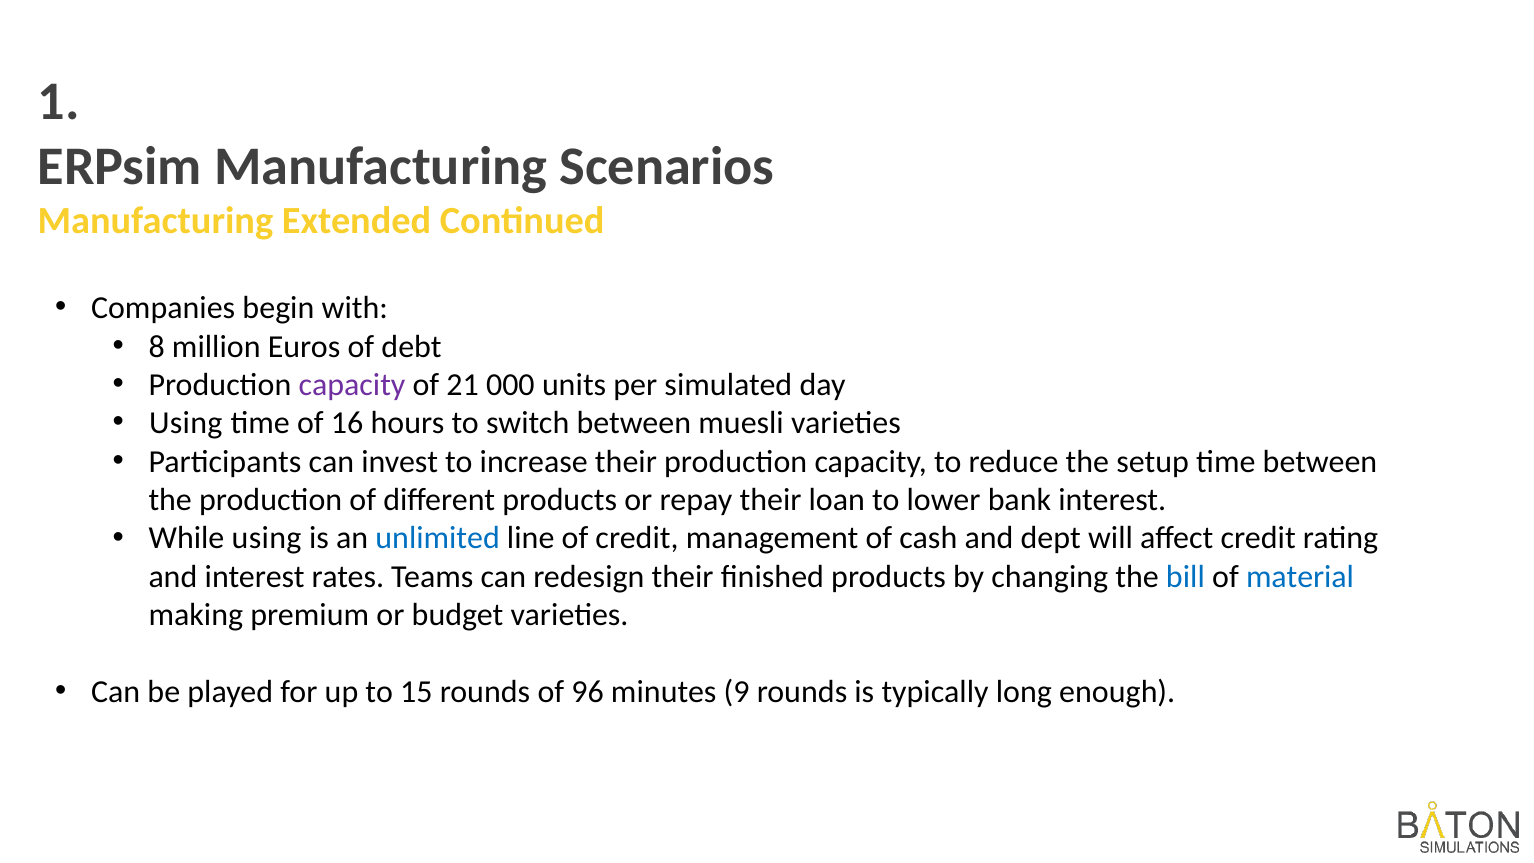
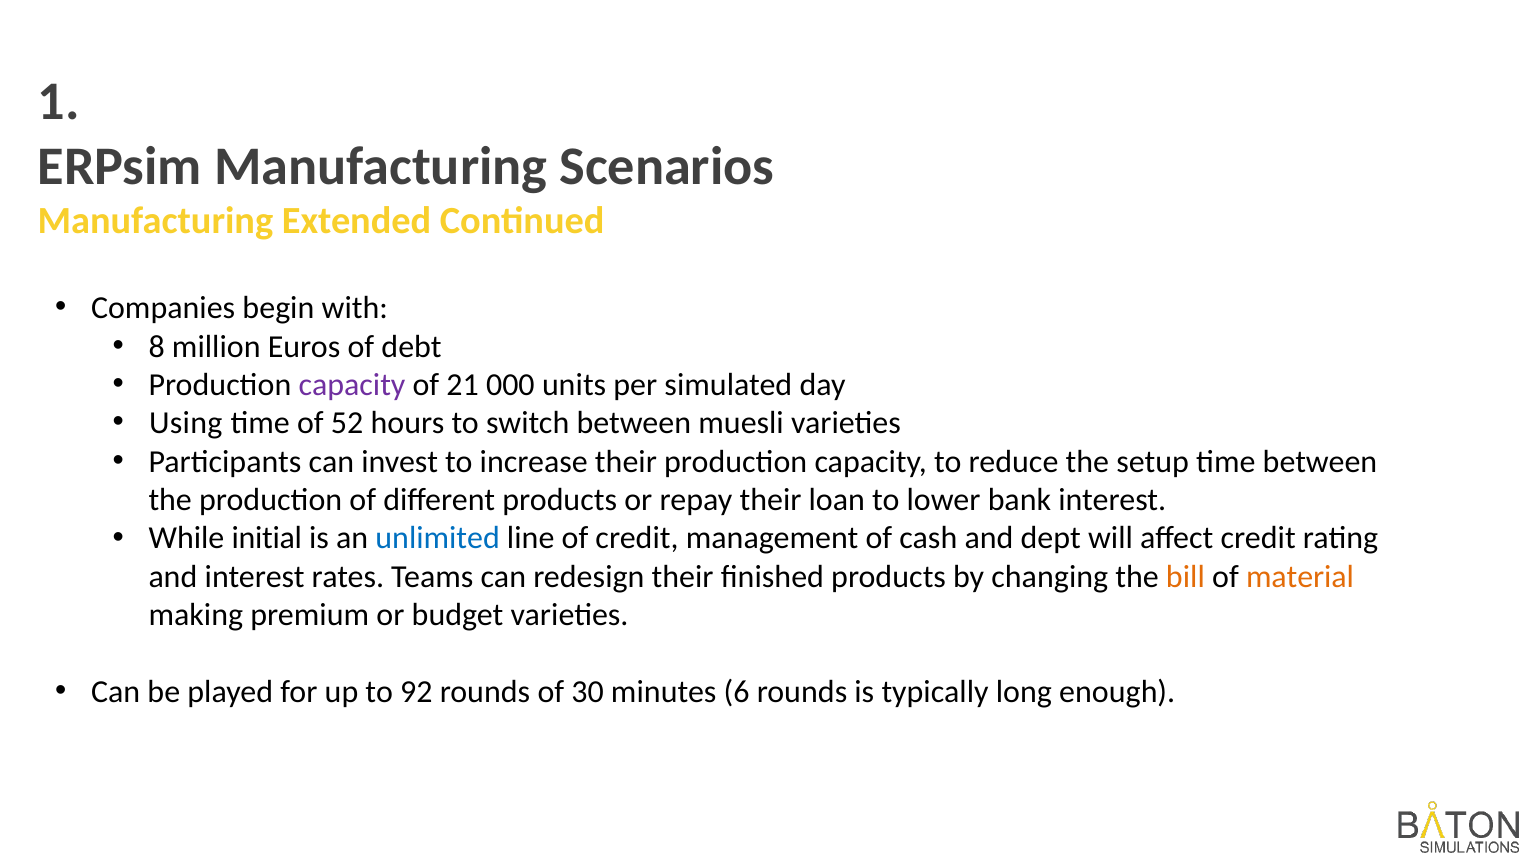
16: 16 -> 52
While using: using -> initial
bill colour: blue -> orange
material colour: blue -> orange
15: 15 -> 92
96: 96 -> 30
9: 9 -> 6
